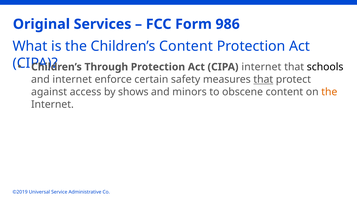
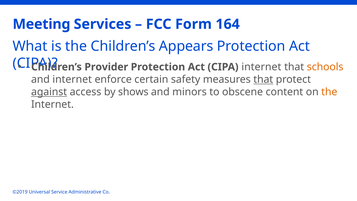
Original: Original -> Meeting
986: 986 -> 164
Children’s Content: Content -> Appears
Through: Through -> Provider
schools colour: black -> orange
against underline: none -> present
